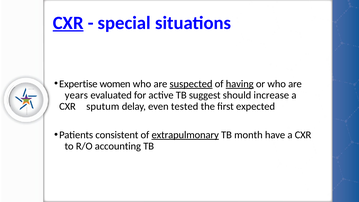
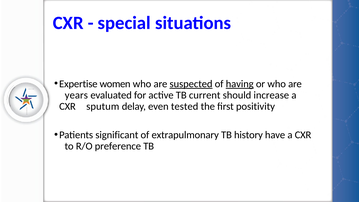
CXR at (68, 23) underline: present -> none
suggest: suggest -> current
expected: expected -> positivity
consistent: consistent -> significant
extrapulmonary underline: present -> none
month: month -> history
accounting: accounting -> preference
